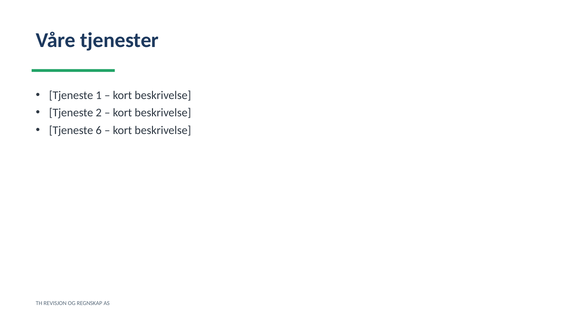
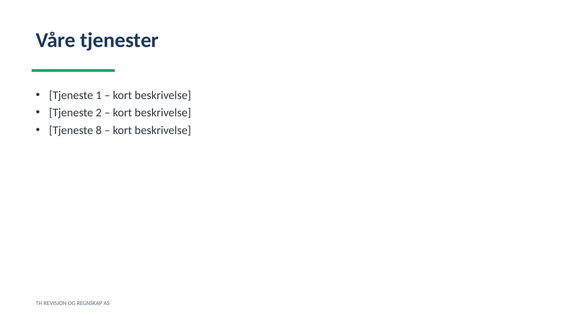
6: 6 -> 8
